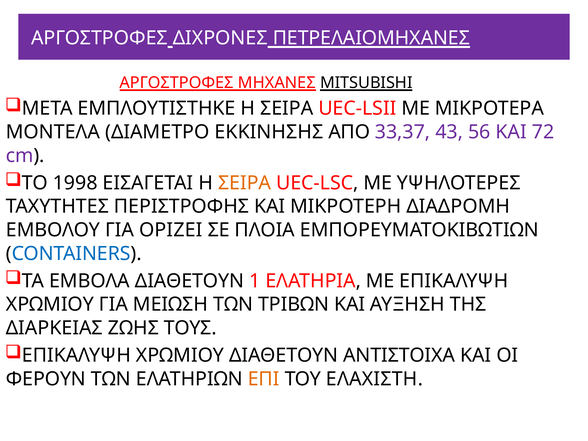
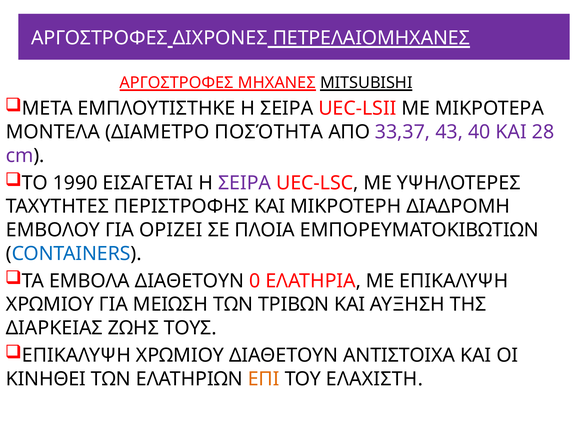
ΕΚΚΙΝΗΣΗΣ: ΕΚΚΙΝΗΣΗΣ -> ΠΟΣΌΤΗΤΑ
56: 56 -> 40
72: 72 -> 28
1998: 1998 -> 1990
ΣΕΙΡΑ at (245, 183) colour: orange -> purple
1: 1 -> 0
ΦΕΡΟΥΝ: ΦΕΡΟΥΝ -> ΚΙΝΗΘΕΙ
